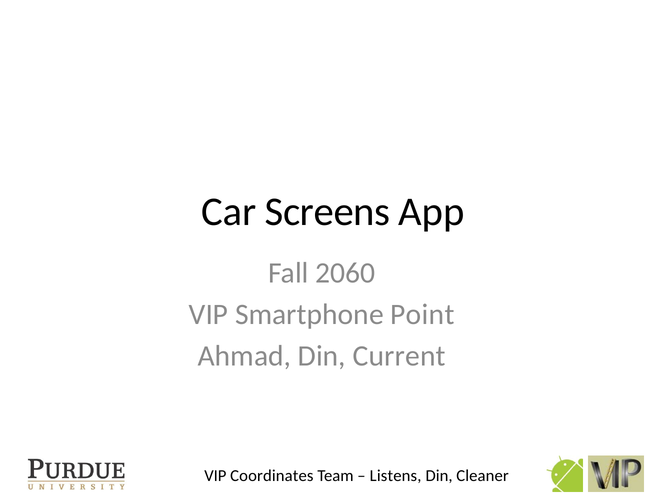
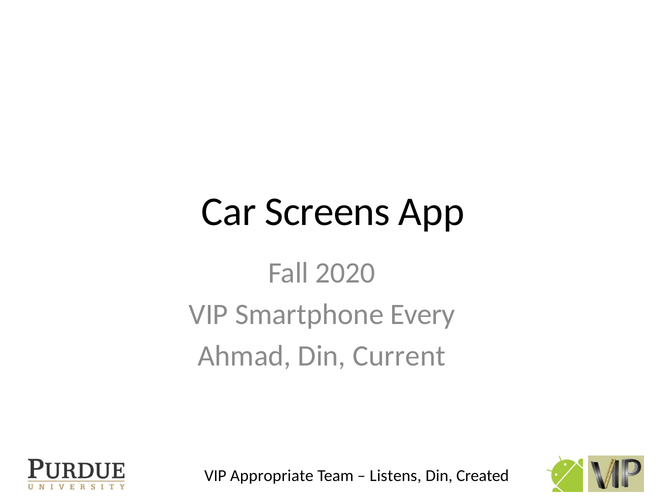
2060: 2060 -> 2020
Point: Point -> Every
Coordinates: Coordinates -> Appropriate
Cleaner: Cleaner -> Created
